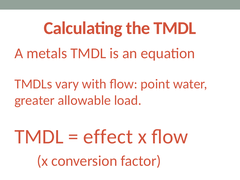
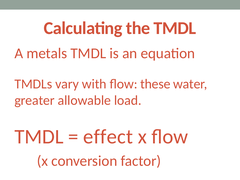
point: point -> these
